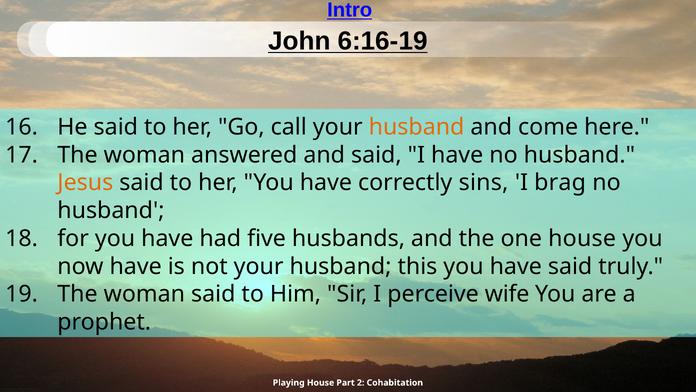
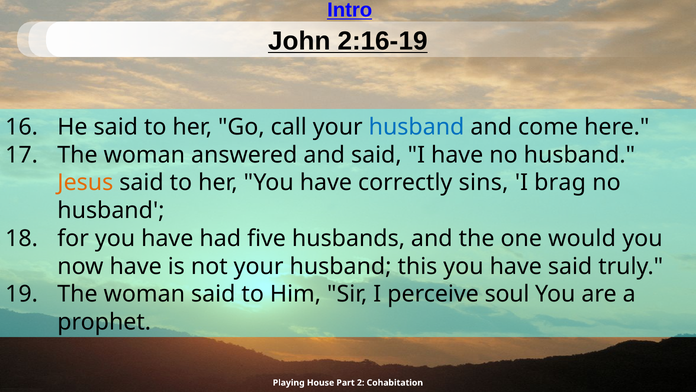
6:16-19: 6:16-19 -> 2:16-19
husband at (417, 127) colour: orange -> blue
one house: house -> would
wife: wife -> soul
